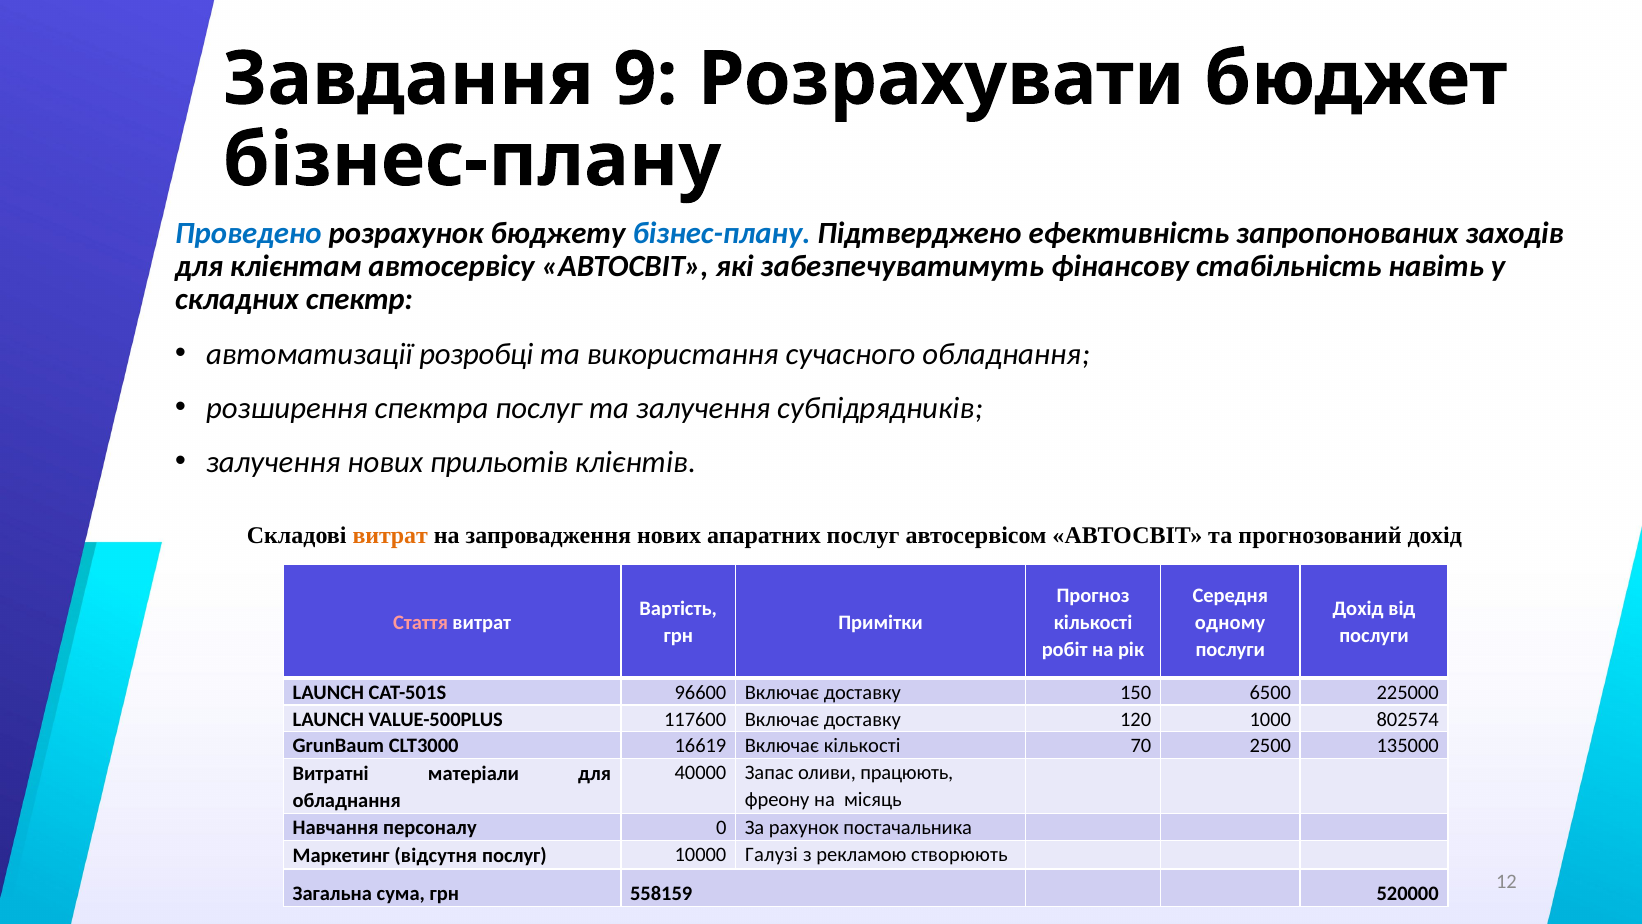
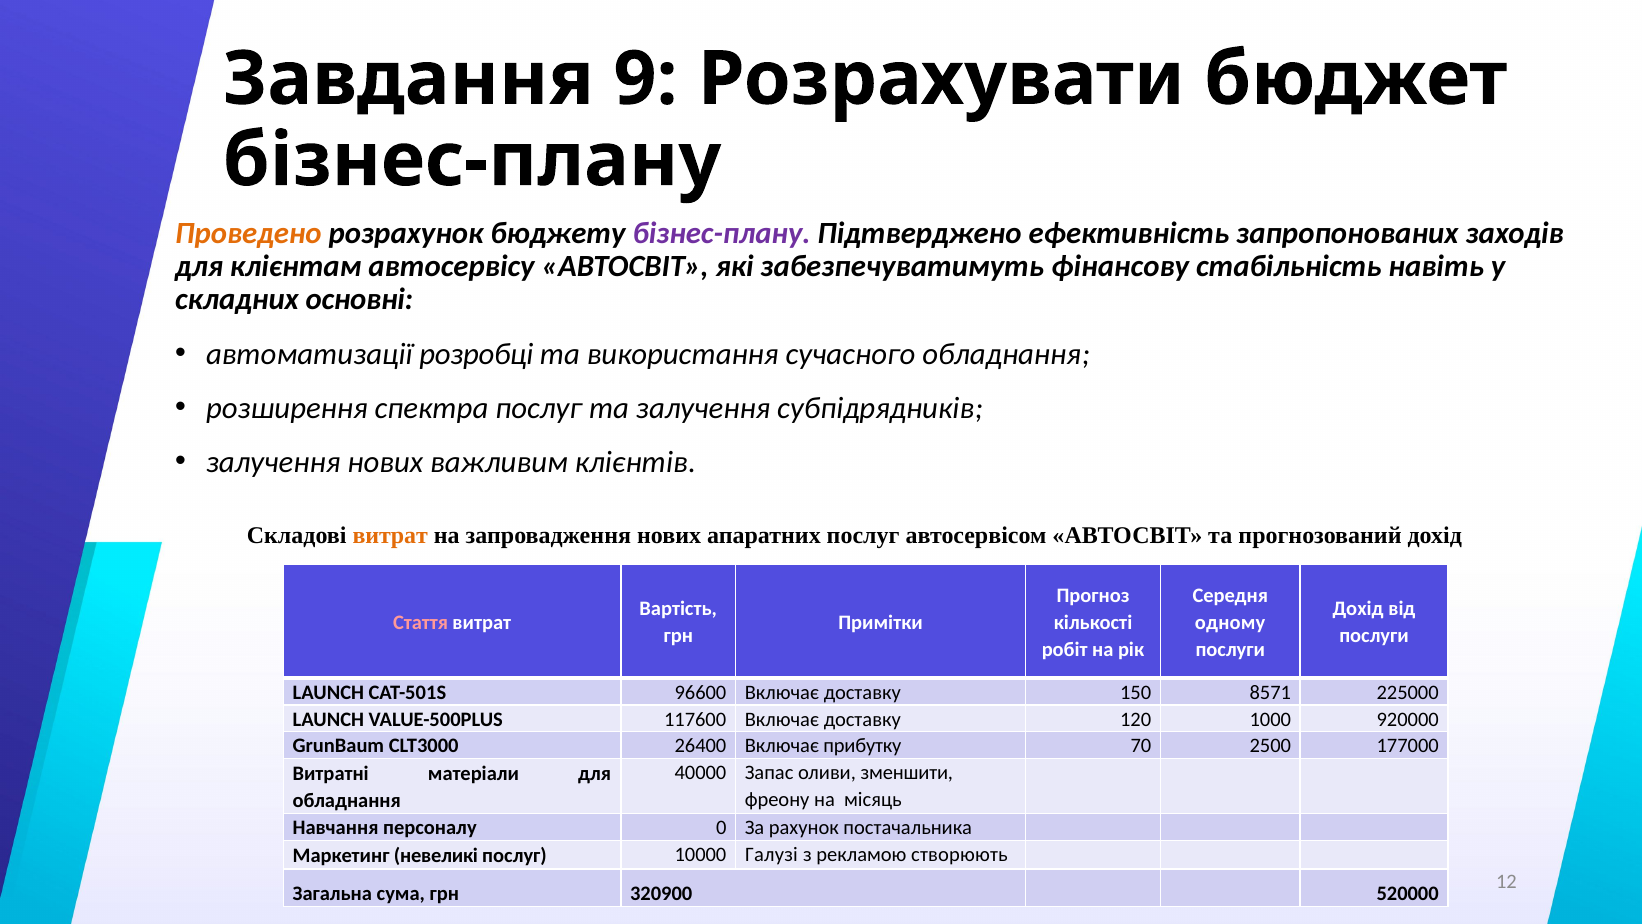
Проведено colour: blue -> orange
бізнес-плану at (722, 233) colour: blue -> purple
спектр: спектр -> основні
прильотів: прильотів -> важливим
6500: 6500 -> 8571
802574: 802574 -> 920000
16619: 16619 -> 26400
Включає кількості: кількості -> прибутку
135000: 135000 -> 177000
працюють: працюють -> зменшити
відсутня: відсутня -> невеликі
558159: 558159 -> 320900
